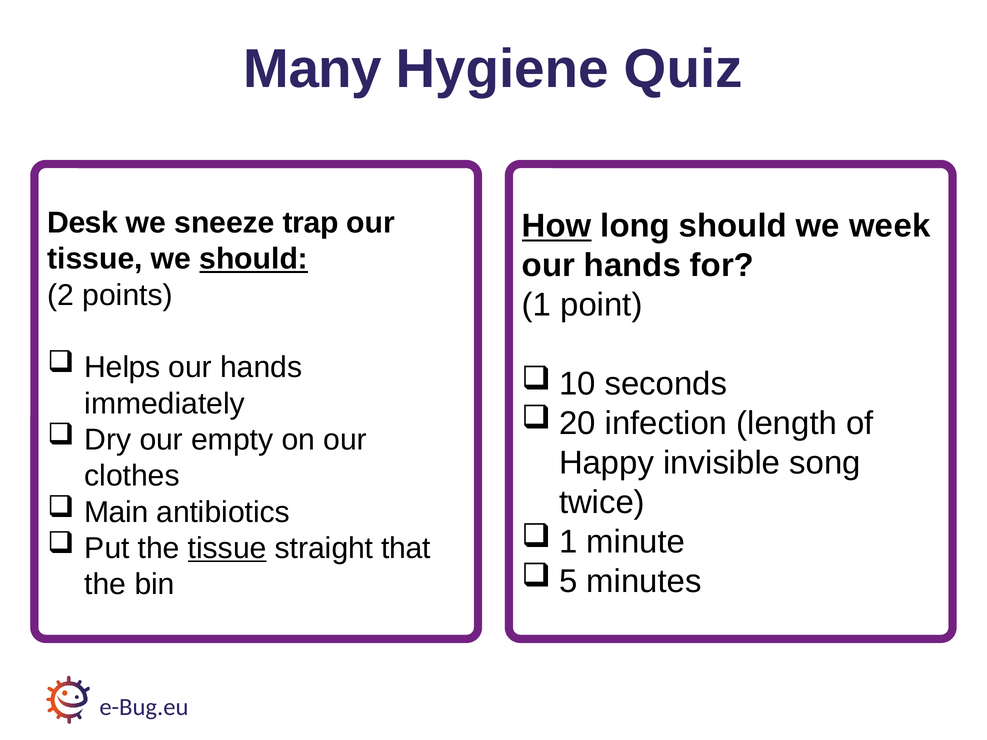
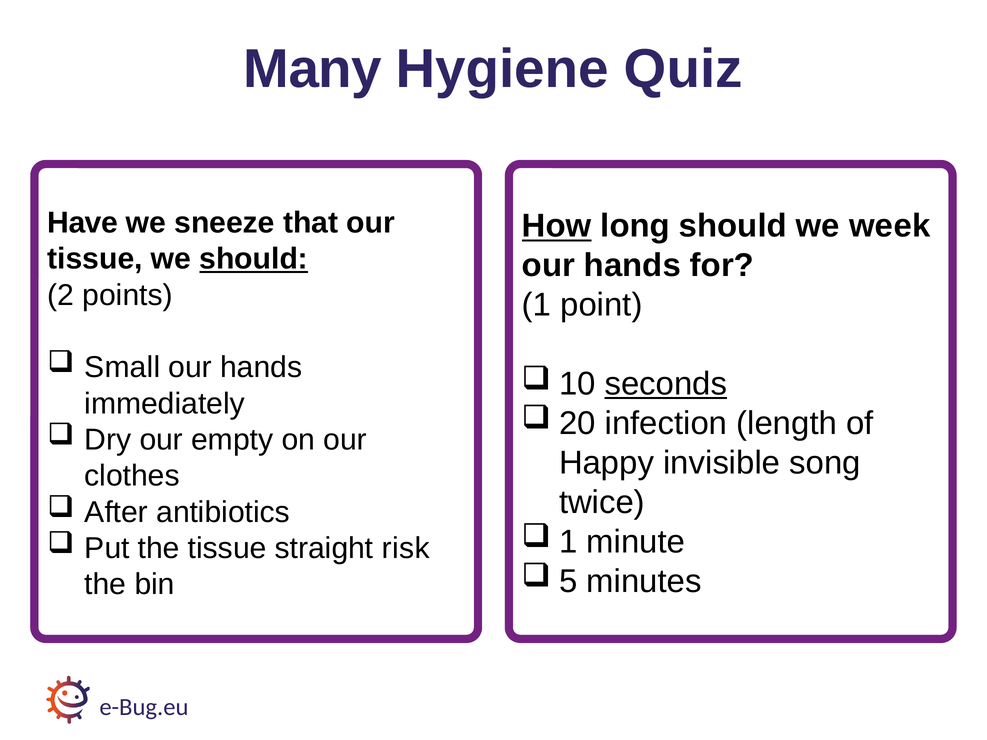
Desk: Desk -> Have
trap: trap -> that
Helps: Helps -> Small
seconds underline: none -> present
Main: Main -> After
tissue at (227, 548) underline: present -> none
that: that -> risk
